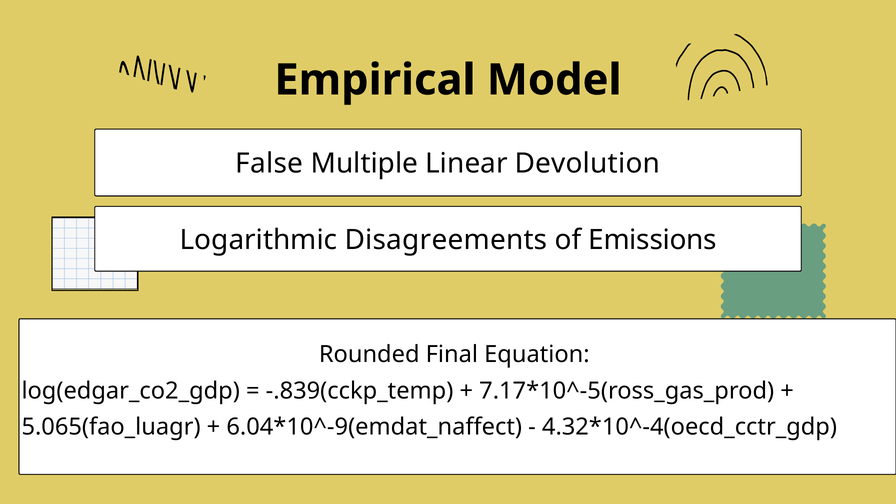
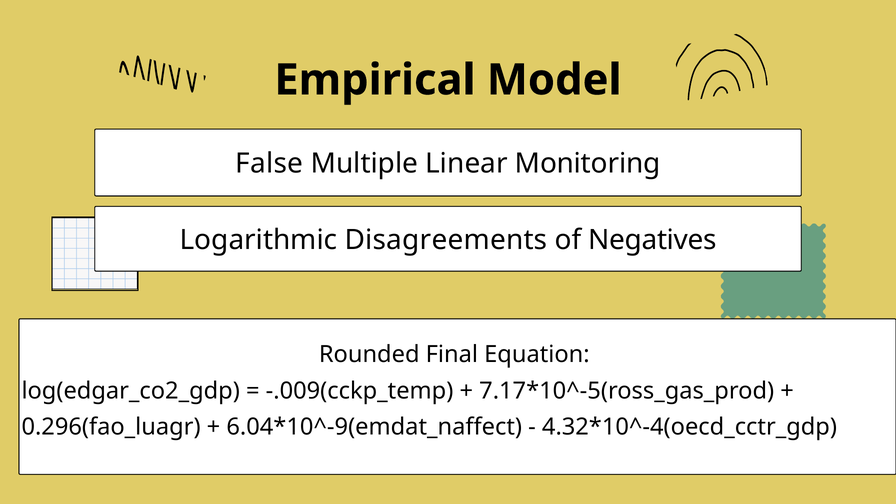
Devolution: Devolution -> Monitoring
Emissions: Emissions -> Negatives
-.839(cckp_temp: -.839(cckp_temp -> -.009(cckp_temp
5.065(fao_luagr: 5.065(fao_luagr -> 0.296(fao_luagr
